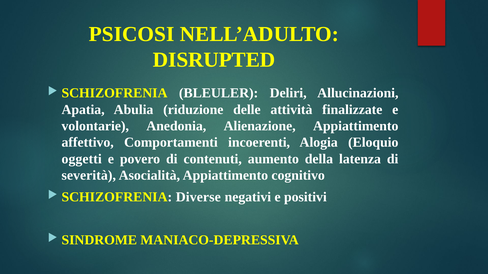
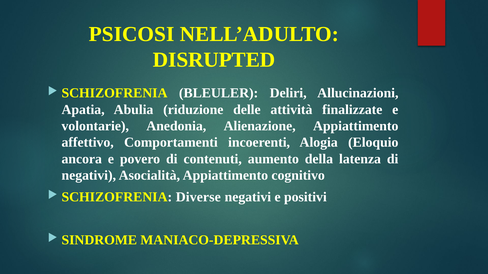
oggetti: oggetti -> ancora
severità at (89, 176): severità -> negativi
